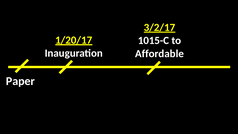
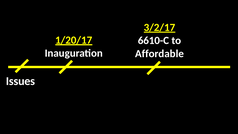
1015-C: 1015-C -> 6610-C
Paper: Paper -> Issues
